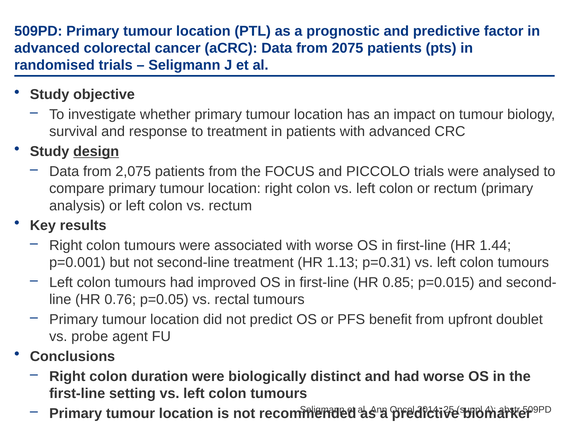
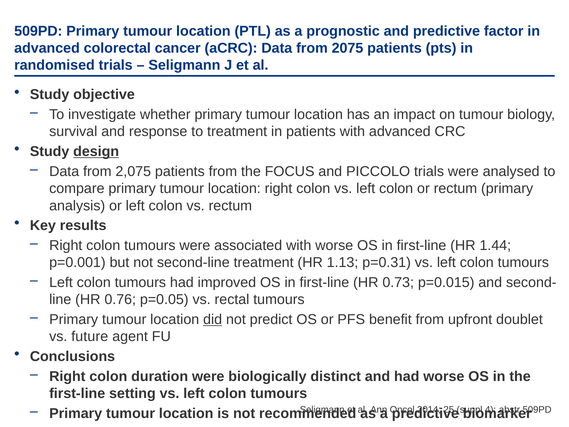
0.85: 0.85 -> 0.73
did underline: none -> present
probe: probe -> future
